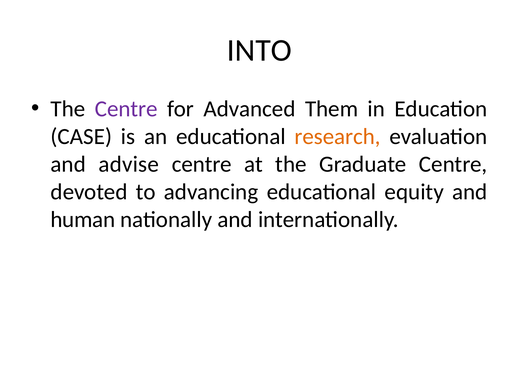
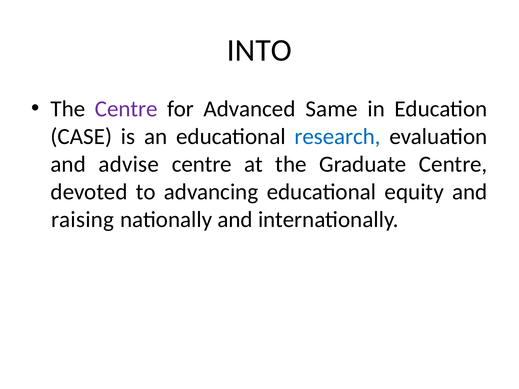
Them: Them -> Same
research colour: orange -> blue
human: human -> raising
